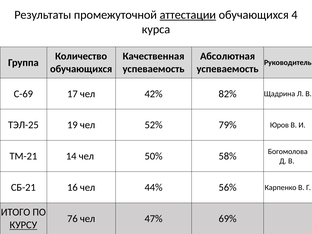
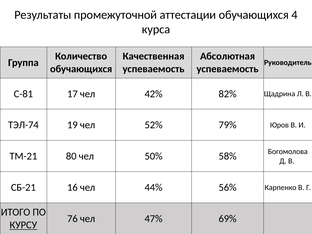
аттестации underline: present -> none
С-69: С-69 -> С-81
ТЭЛ-25: ТЭЛ-25 -> ТЭЛ-74
14: 14 -> 80
